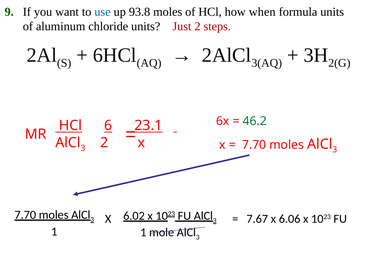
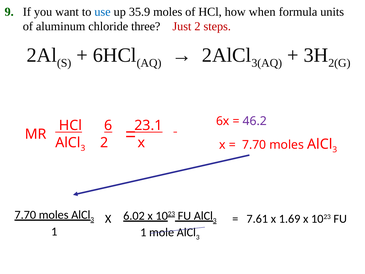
93.8: 93.8 -> 35.9
chloride units: units -> three
46.2 colour: green -> purple
7.67: 7.67 -> 7.61
6.06: 6.06 -> 1.69
